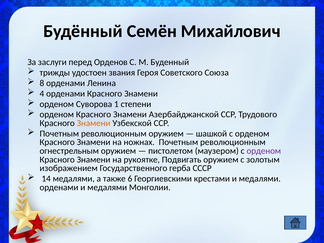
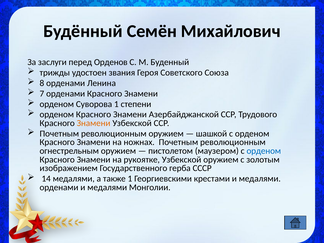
4: 4 -> 7
орденом at (264, 151) colour: purple -> blue
рукоятке Подвигать: Подвигать -> Узбекской
также 6: 6 -> 1
